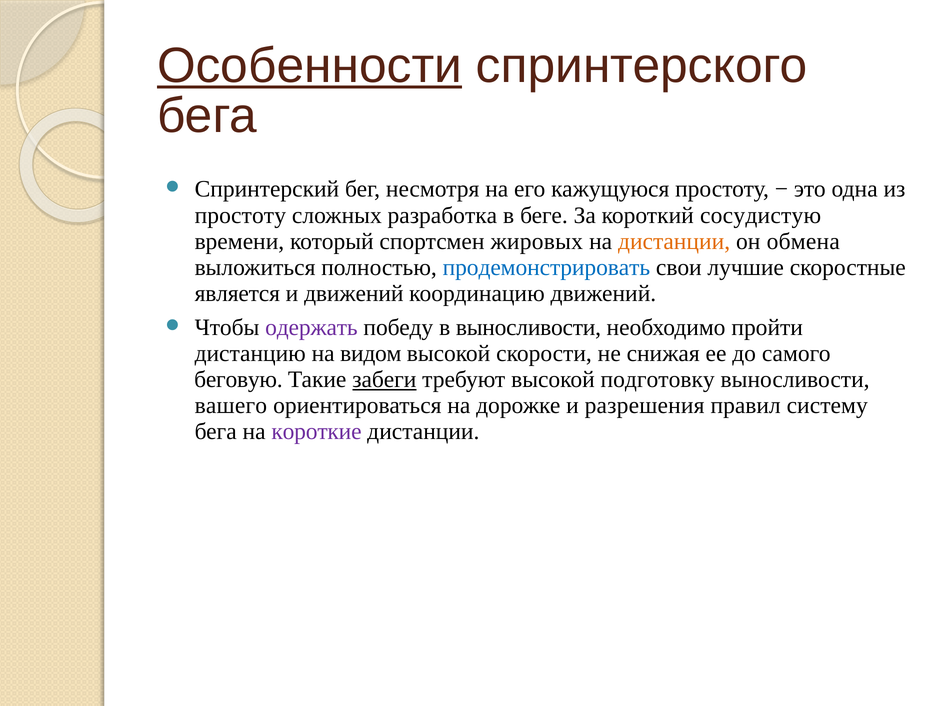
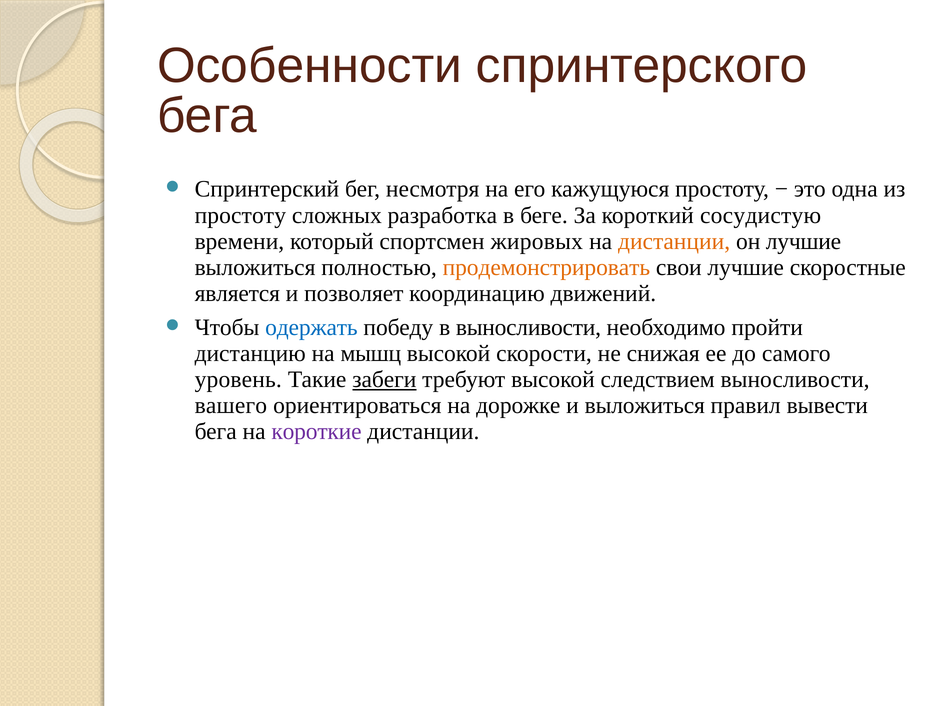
Особенности underline: present -> none
он обмена: обмена -> лучшие
продемонстрировать colour: blue -> orange
и движений: движений -> позволяет
одержать colour: purple -> blue
видом: видом -> мышц
беговую: беговую -> уровень
подготовку: подготовку -> следствием
и разрешения: разрешения -> выложиться
систему: систему -> вывести
